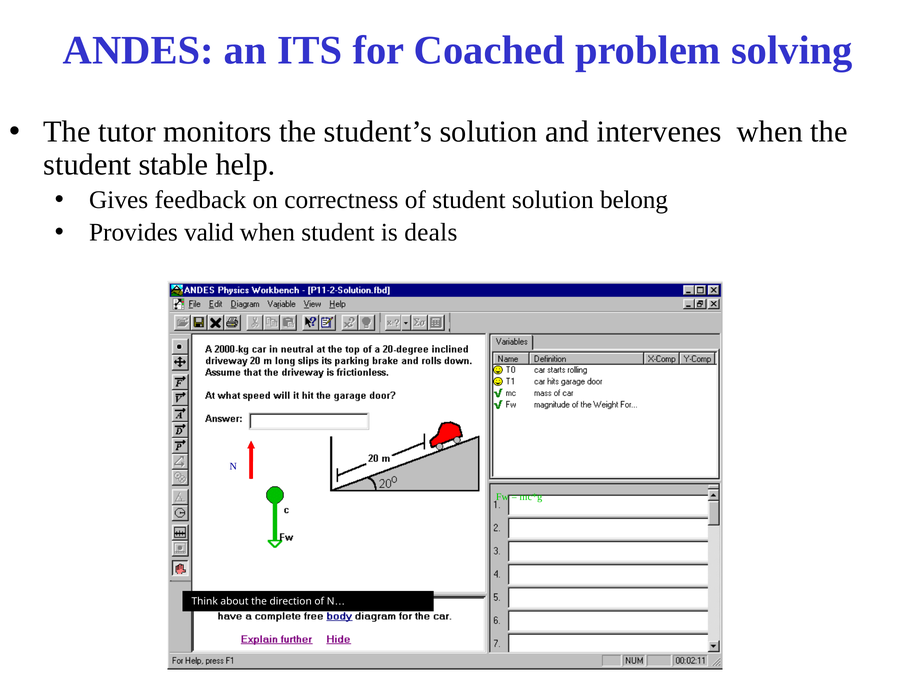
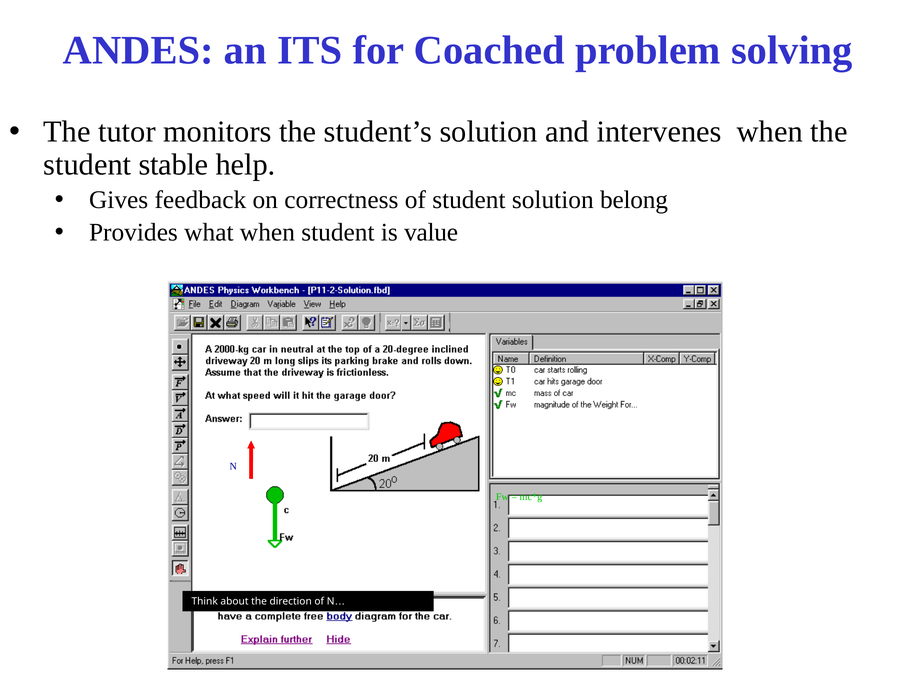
valid: valid -> what
deals: deals -> value
